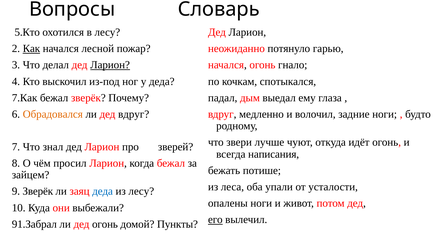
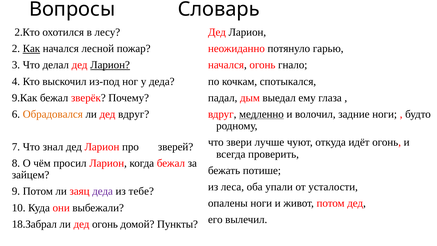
5.Кто: 5.Кто -> 2.Кто
7.Как: 7.Как -> 9.Как
медленно underline: none -> present
написания: написания -> проверить
9 Зверёк: Зверёк -> Потом
деда at (103, 191) colour: blue -> purple
из лесу: лесу -> тебе
его underline: present -> none
91.Забрал: 91.Забрал -> 18.Забрал
